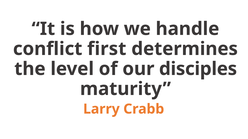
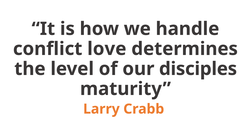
first: first -> love
